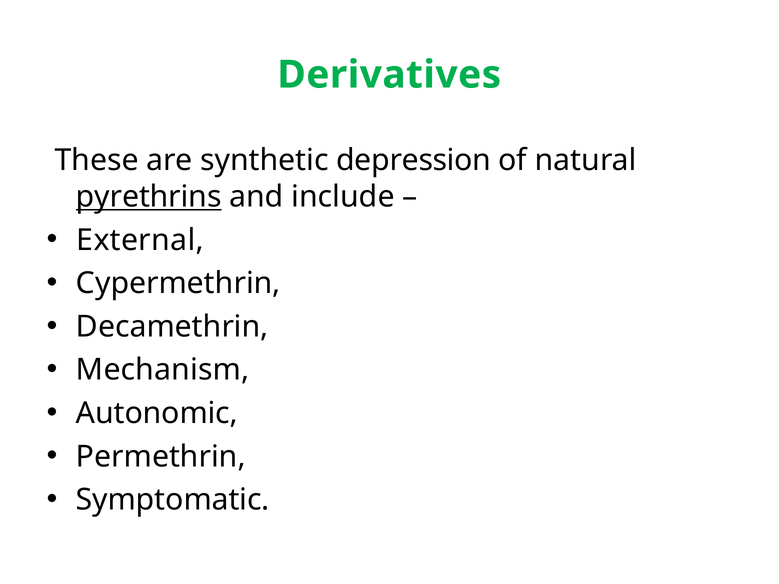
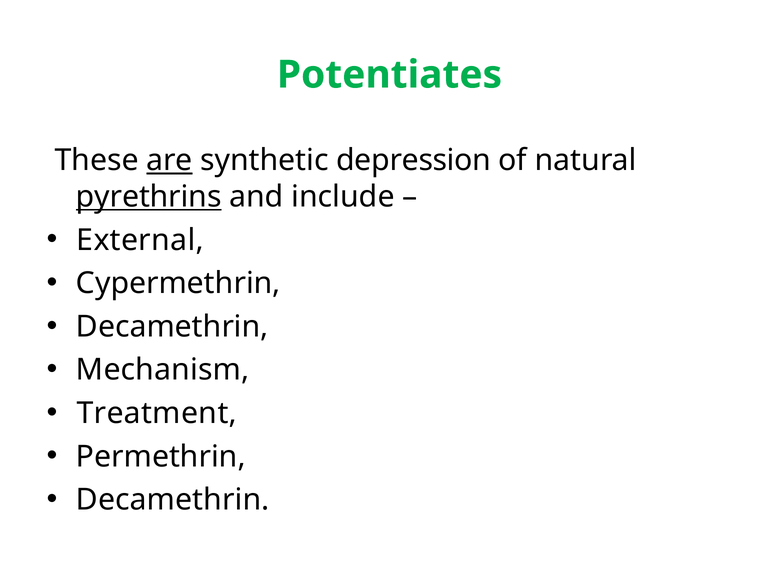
Derivatives: Derivatives -> Potentiates
are underline: none -> present
Autonomic: Autonomic -> Treatment
Symptomatic at (173, 500): Symptomatic -> Decamethrin
